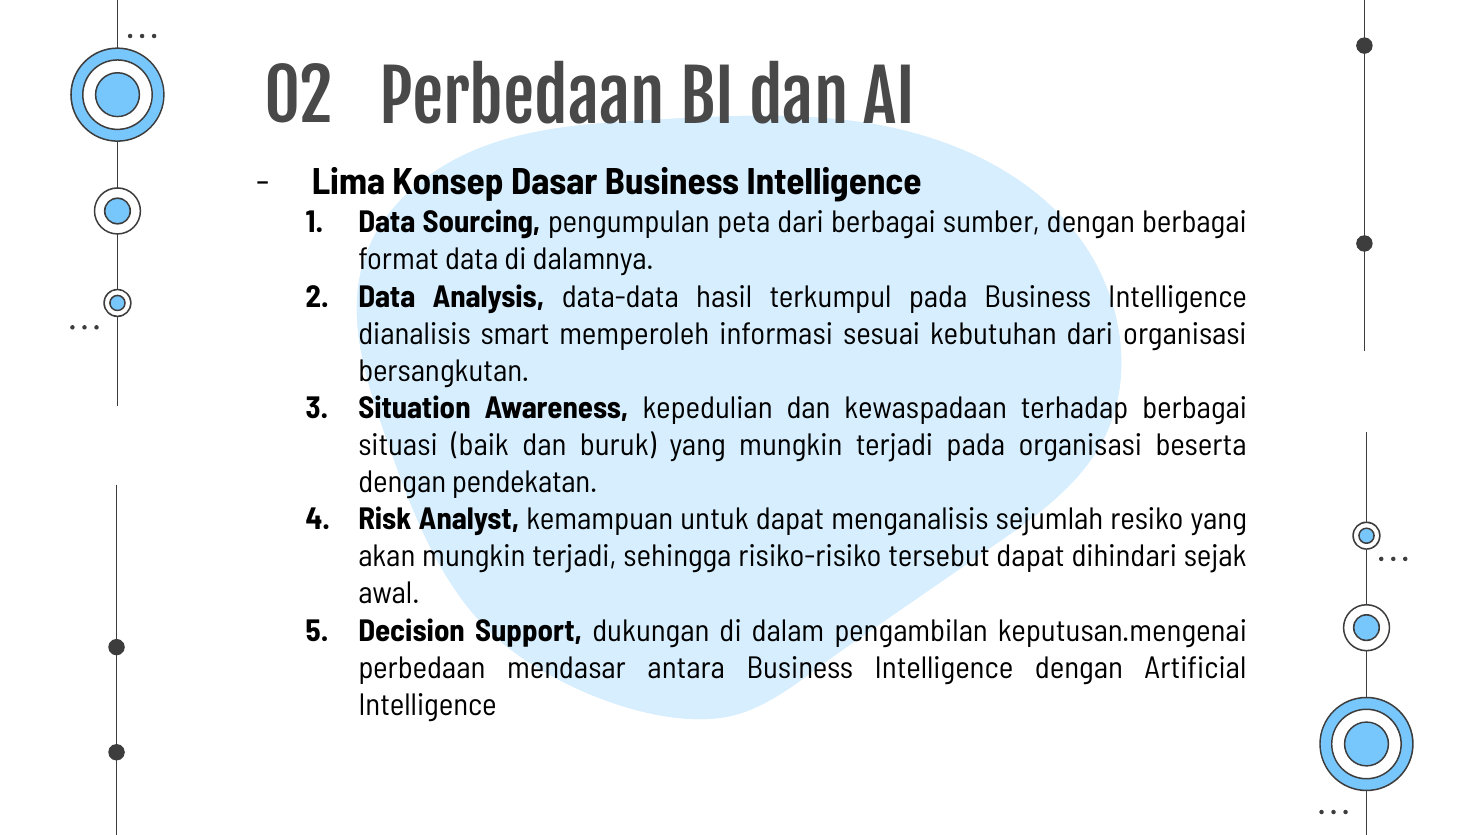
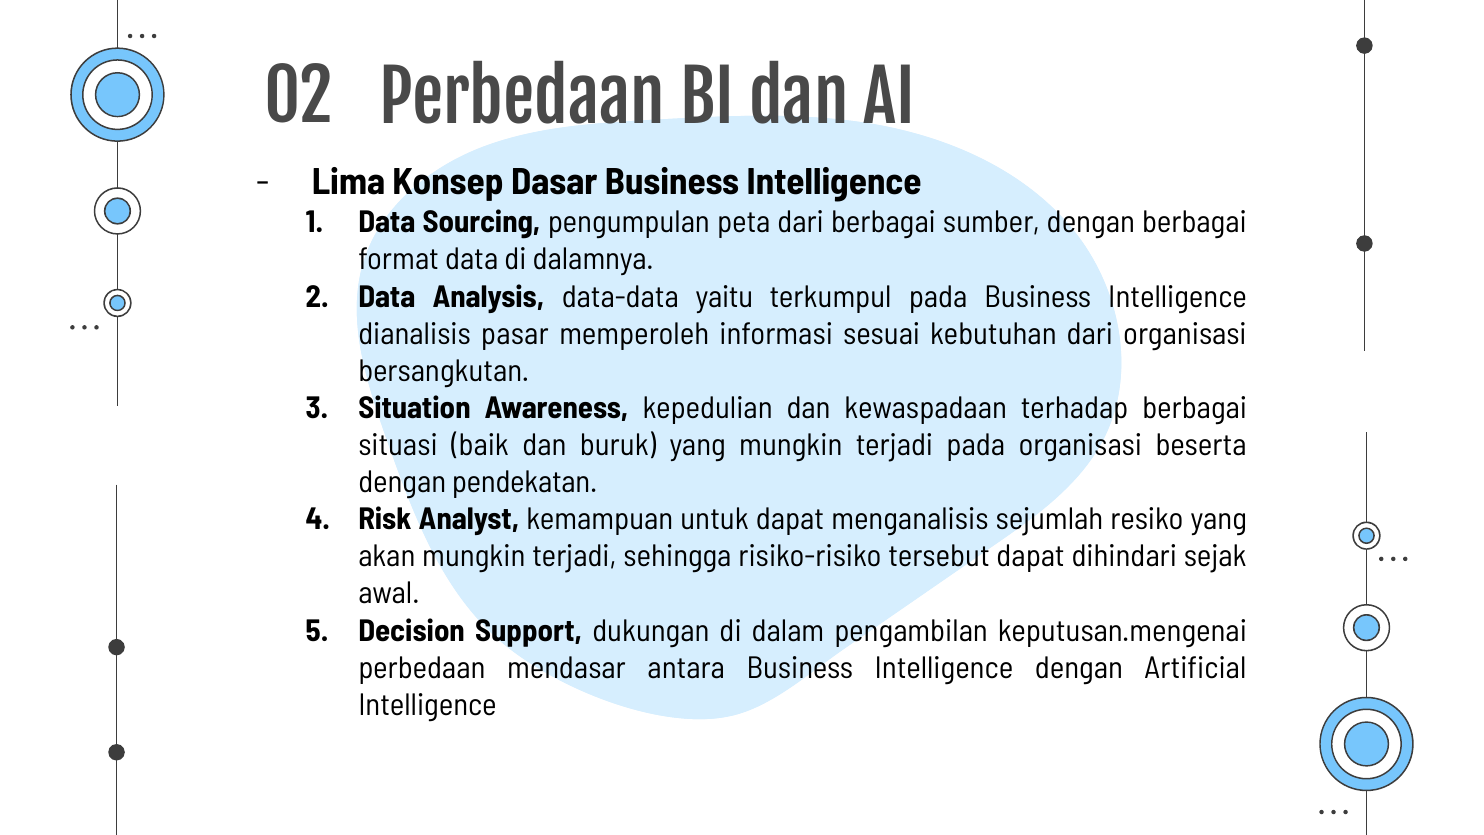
hasil: hasil -> yaitu
smart: smart -> pasar
